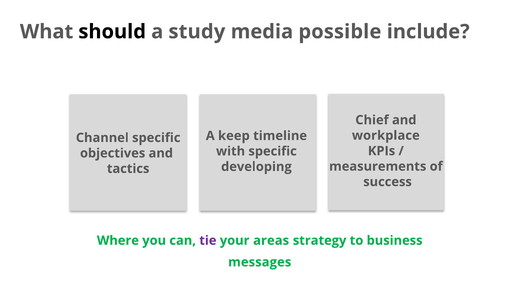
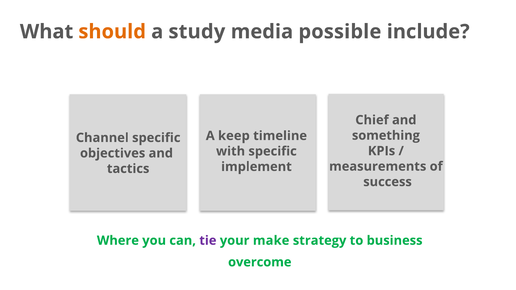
should colour: black -> orange
workplace: workplace -> something
developing: developing -> implement
areas: areas -> make
messages: messages -> overcome
